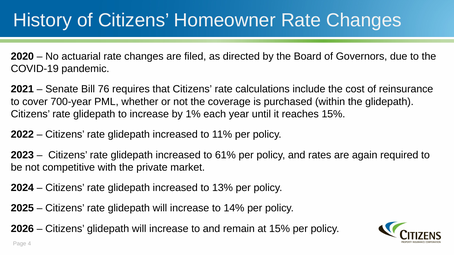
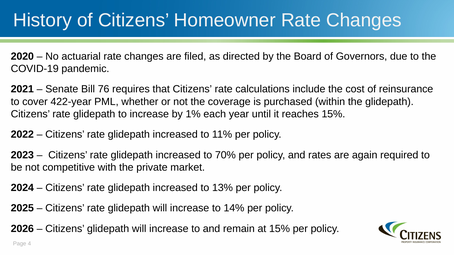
700-year: 700-year -> 422-year
61%: 61% -> 70%
